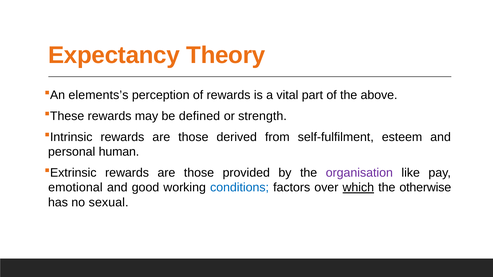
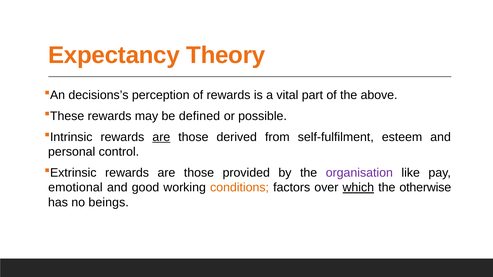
elements’s: elements’s -> decisions’s
strength: strength -> possible
are at (161, 137) underline: none -> present
human: human -> control
conditions colour: blue -> orange
sexual: sexual -> beings
